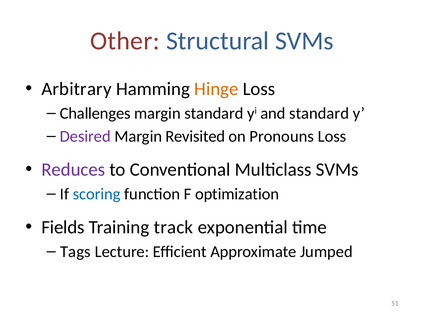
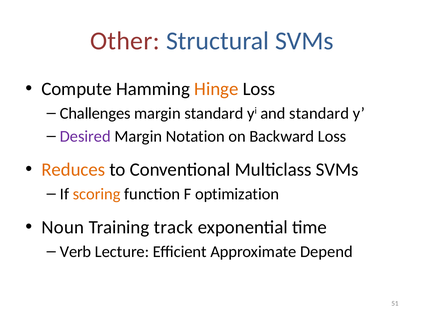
Arbitrary: Arbitrary -> Compute
Revisited: Revisited -> Notation
Pronouns: Pronouns -> Backward
Reduces colour: purple -> orange
scoring colour: blue -> orange
Fields: Fields -> Noun
Tags: Tags -> Verb
Jumped: Jumped -> Depend
